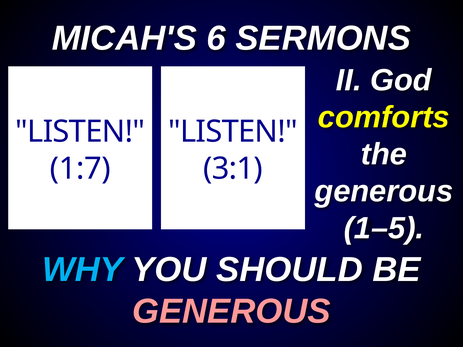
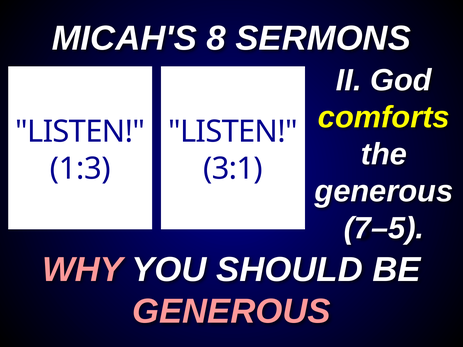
6: 6 -> 8
1:7: 1:7 -> 1:3
1–5: 1–5 -> 7–5
WHY colour: light blue -> pink
